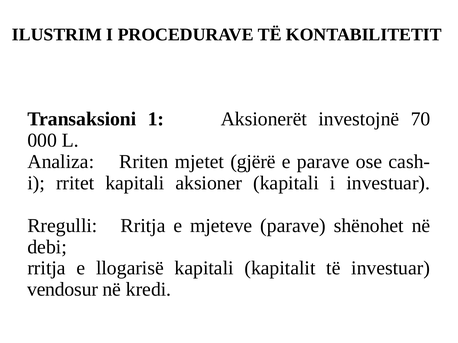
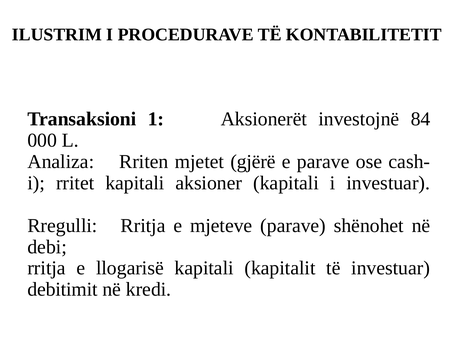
70: 70 -> 84
vendosur: vendosur -> debitimit
